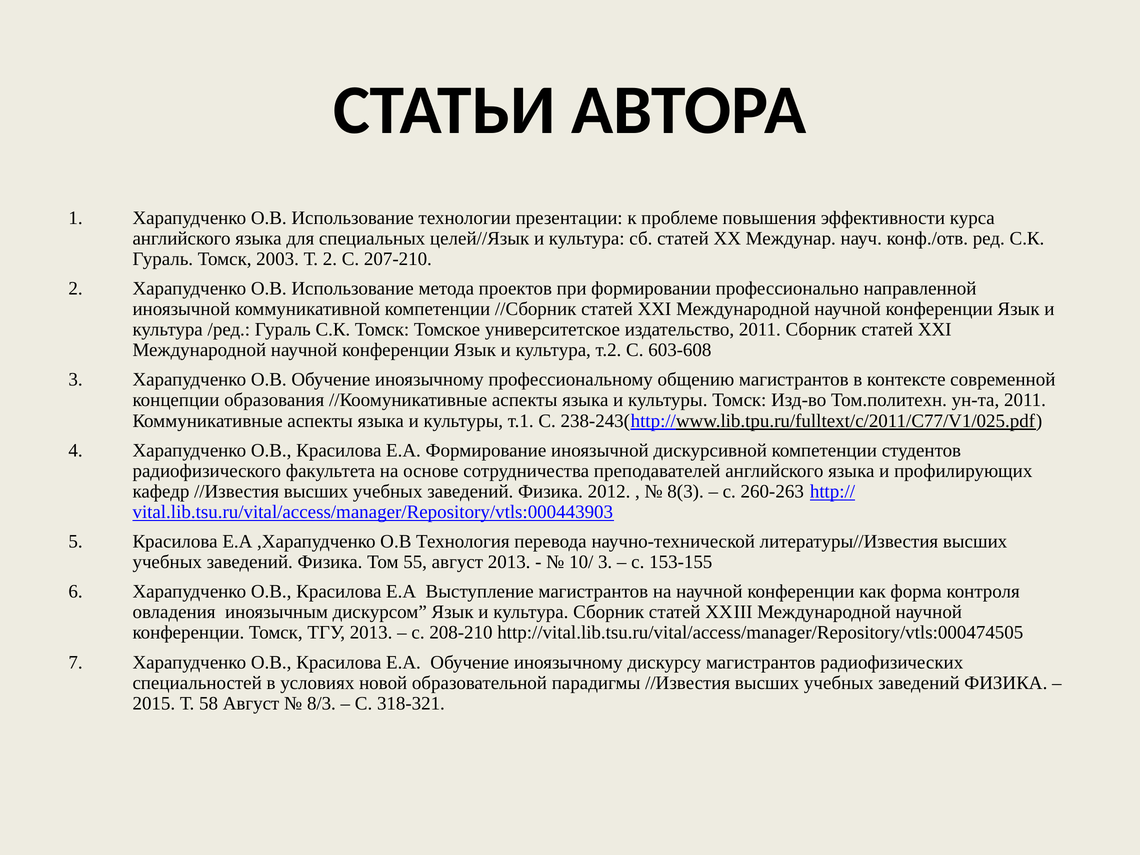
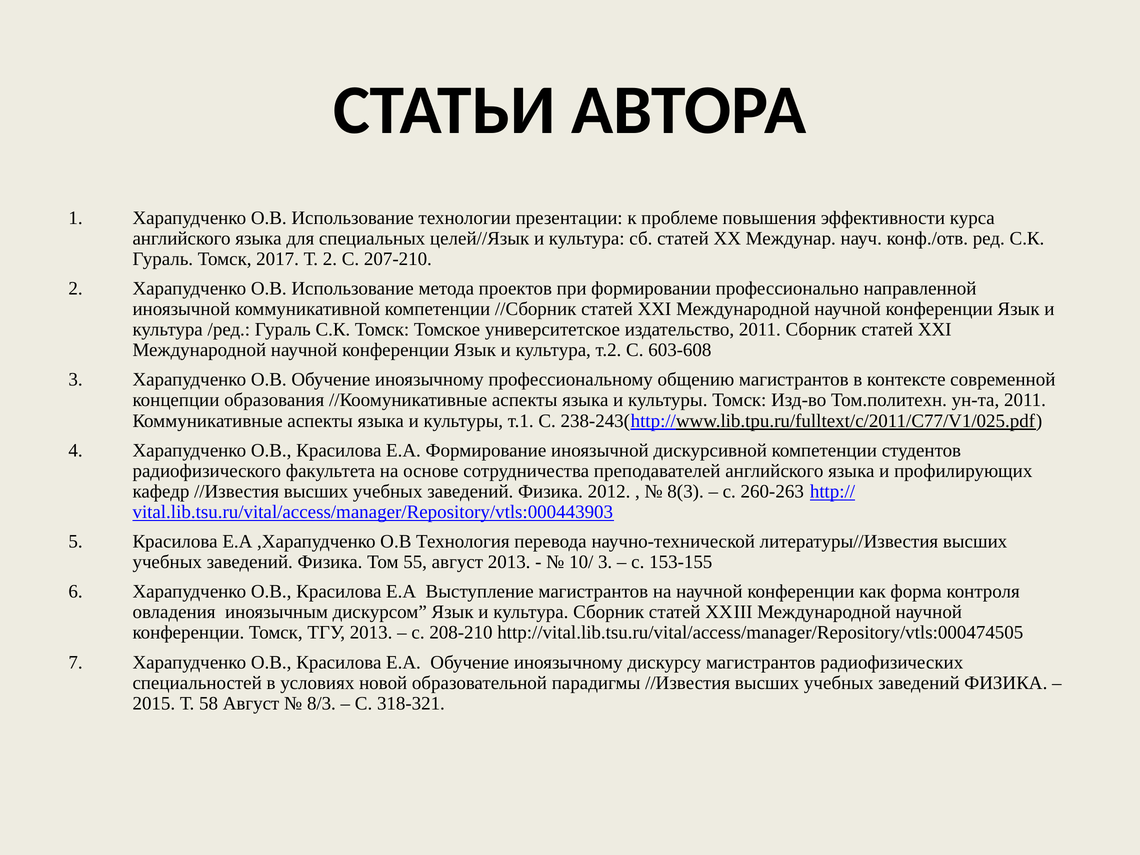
2003: 2003 -> 2017
